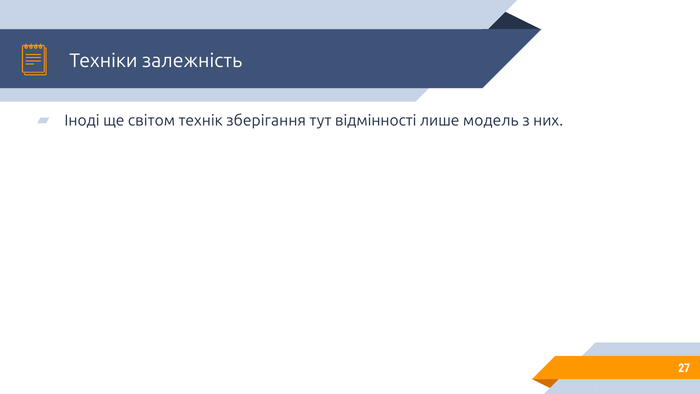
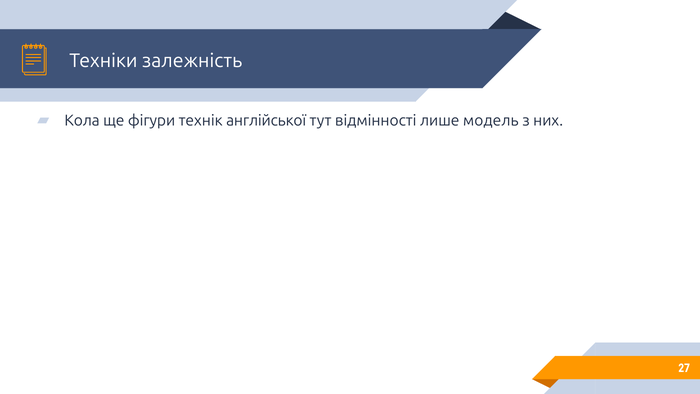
Іноді: Іноді -> Кола
світом: світом -> фігури
зберігання: зберігання -> англійської
